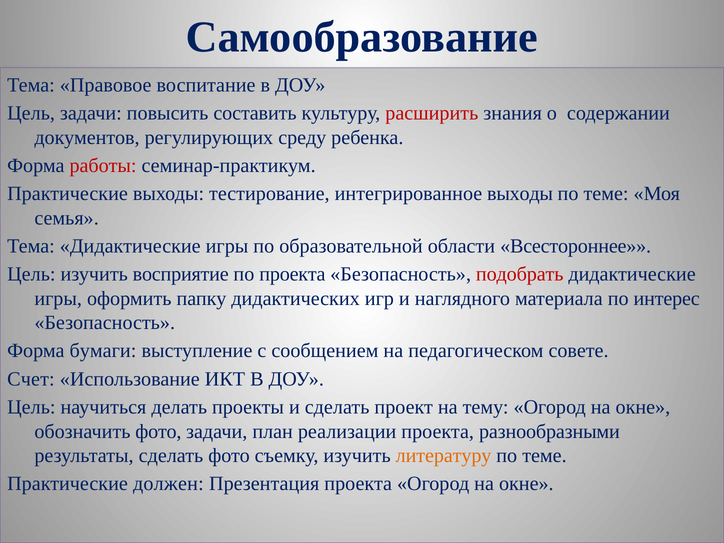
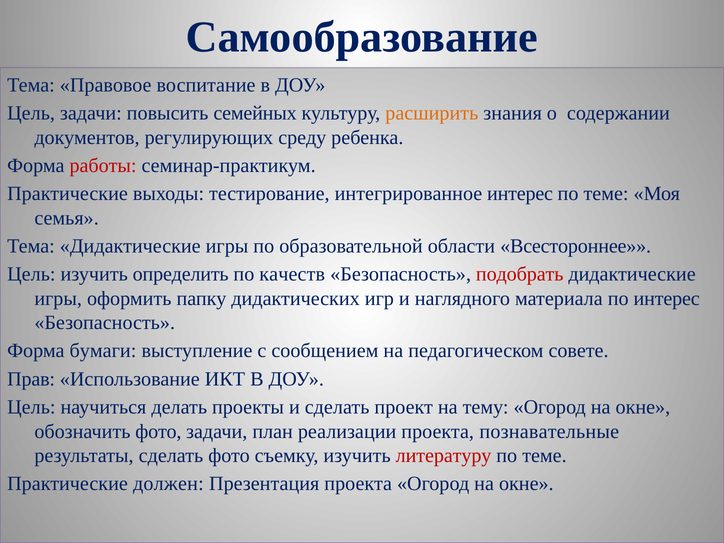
составить: составить -> семейных
расширить colour: red -> orange
интегрированное выходы: выходы -> интерес
восприятие: восприятие -> определить
по проекта: проекта -> качеств
Счет: Счет -> Прав
разнообразными: разнообразными -> познавательные
литературу colour: orange -> red
